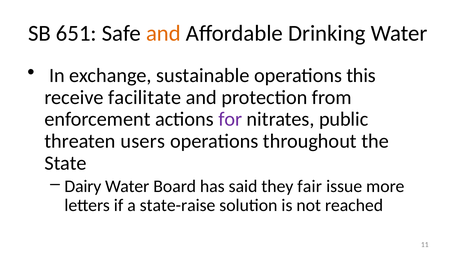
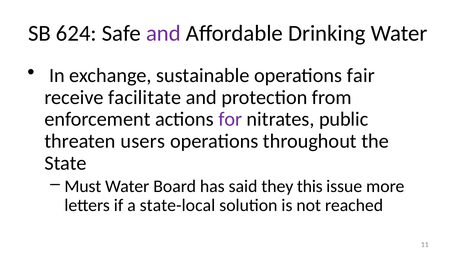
651: 651 -> 624
and at (163, 33) colour: orange -> purple
this: this -> fair
Dairy: Dairy -> Must
fair: fair -> this
state-raise: state-raise -> state-local
